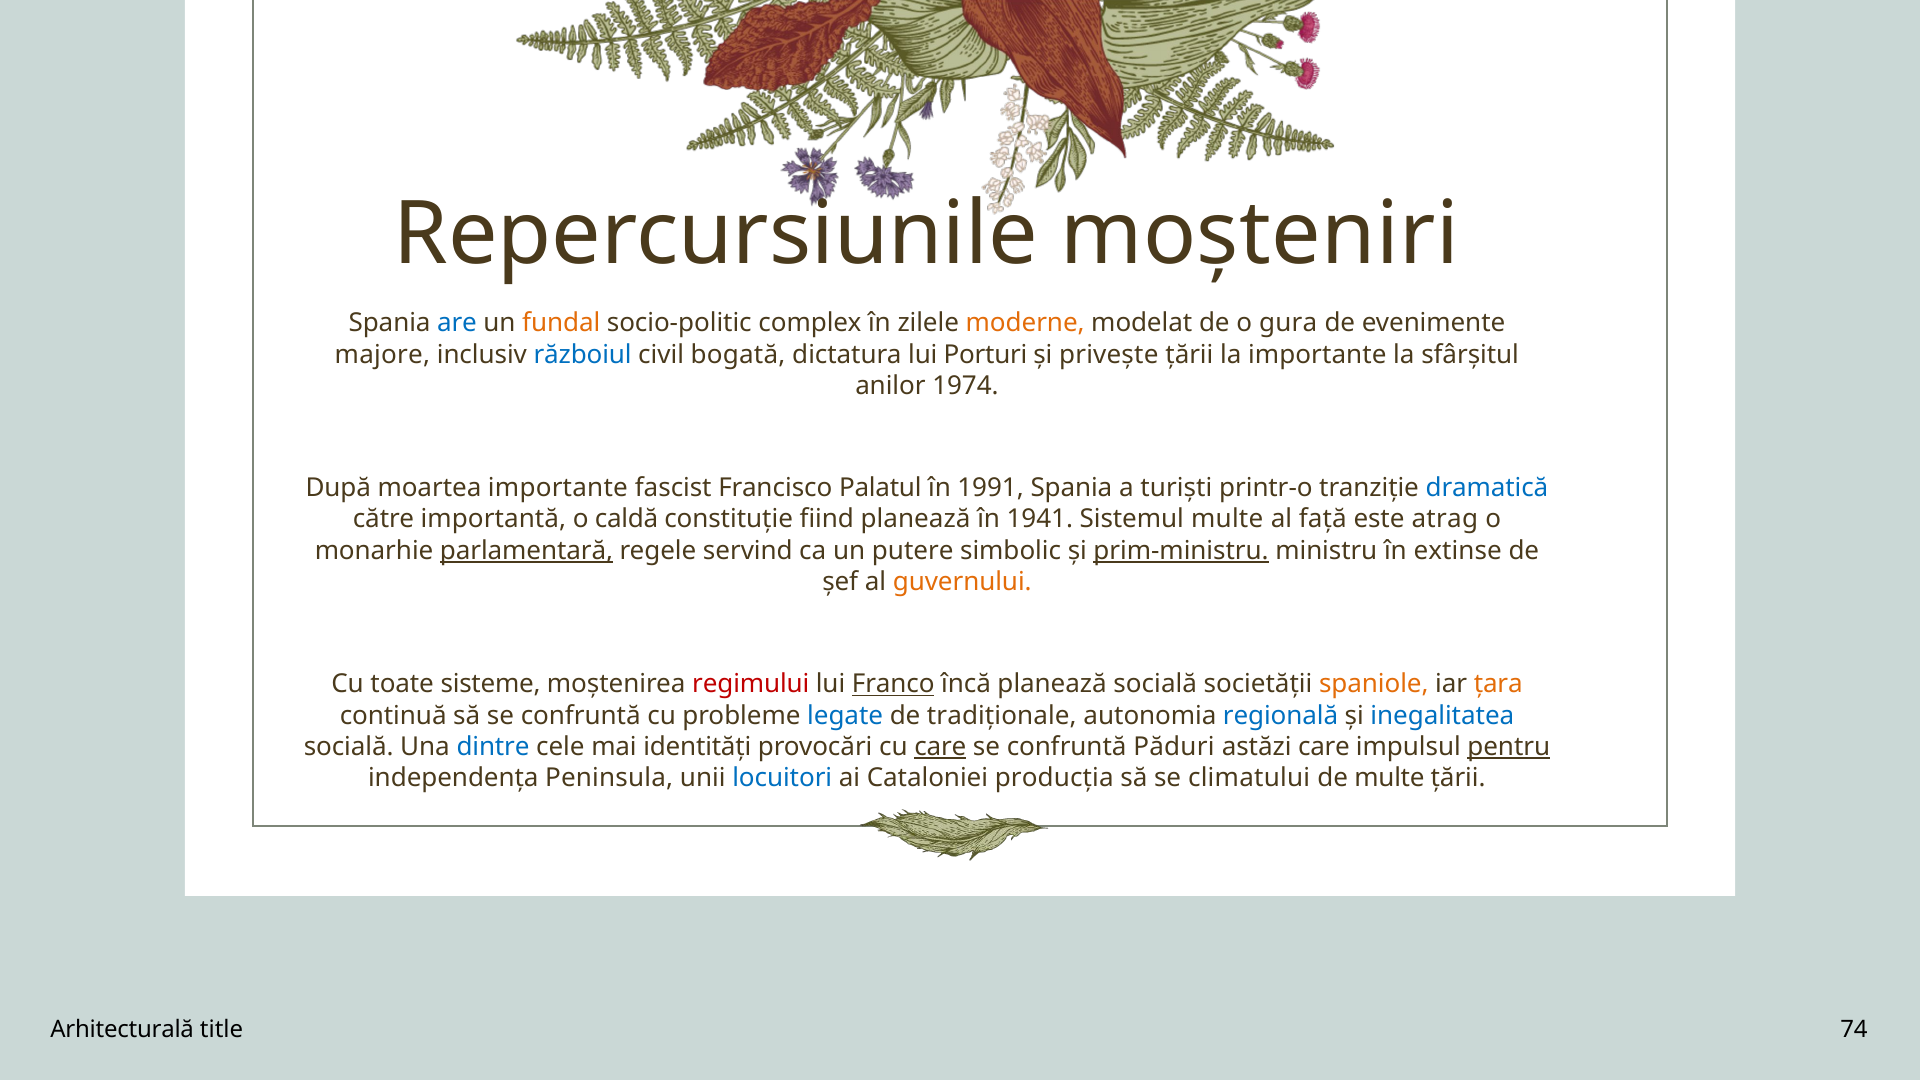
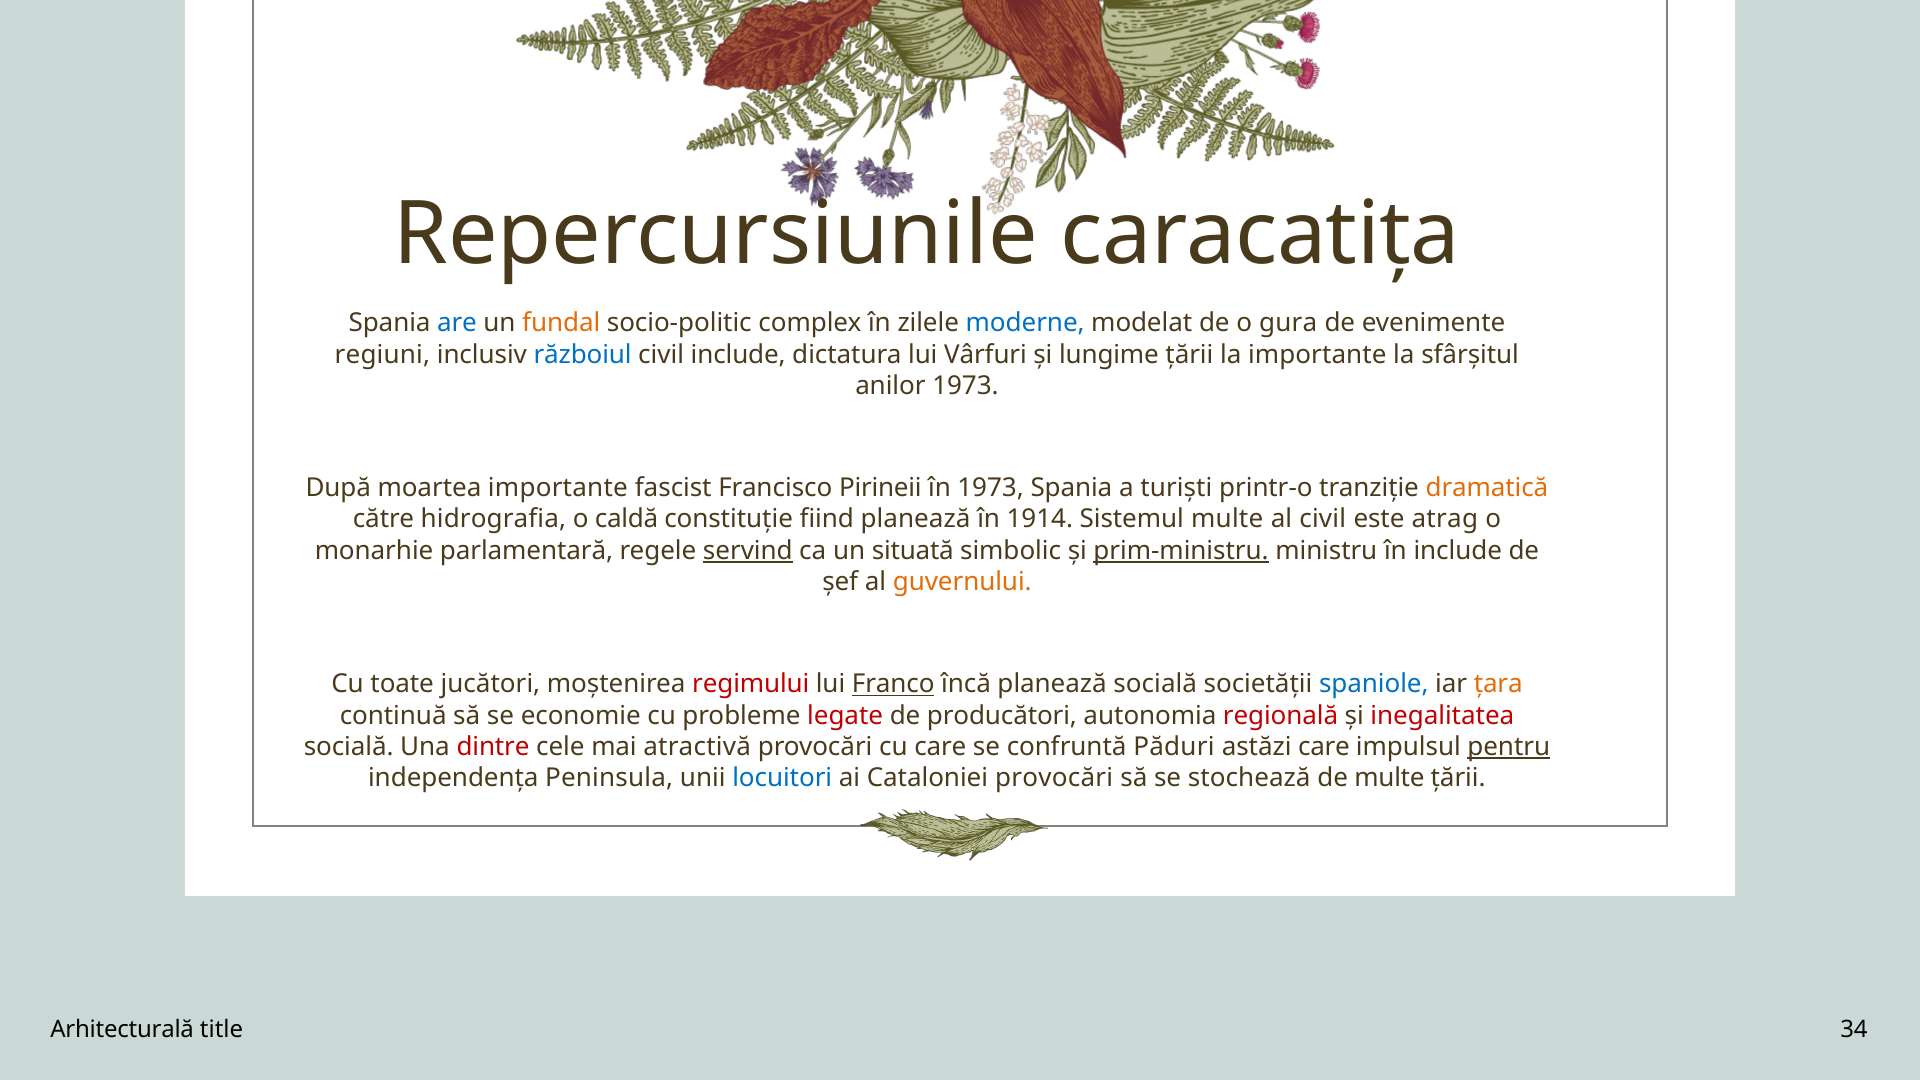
moșteniri: moșteniri -> caracatița
moderne colour: orange -> blue
majore: majore -> regiuni
civil bogată: bogată -> include
Porturi: Porturi -> Vârfuri
privește: privește -> lungime
anilor 1974: 1974 -> 1973
Palatul: Palatul -> Pirineii
în 1991: 1991 -> 1973
dramatică colour: blue -> orange
importantă: importantă -> hidrografia
1941: 1941 -> 1914
al față: față -> civil
parlamentară underline: present -> none
servind underline: none -> present
putere: putere -> situată
în extinse: extinse -> include
sisteme: sisteme -> jucători
spaniole colour: orange -> blue
să se confruntă: confruntă -> economie
legate colour: blue -> red
tradiționale: tradiționale -> producători
regională colour: blue -> red
inegalitatea colour: blue -> red
dintre colour: blue -> red
identități: identități -> atractivă
care at (940, 747) underline: present -> none
Cataloniei producția: producția -> provocări
climatului: climatului -> stochează
74: 74 -> 34
